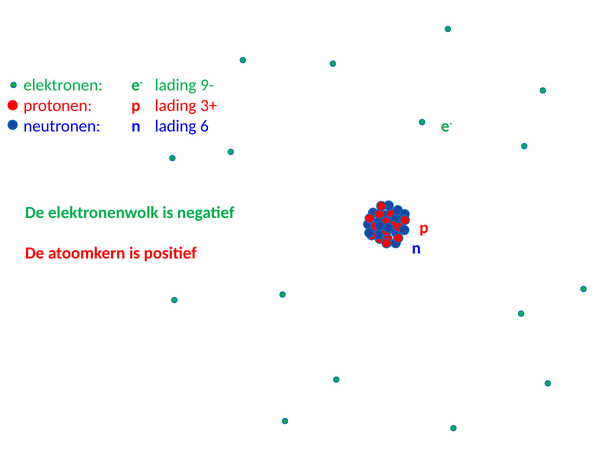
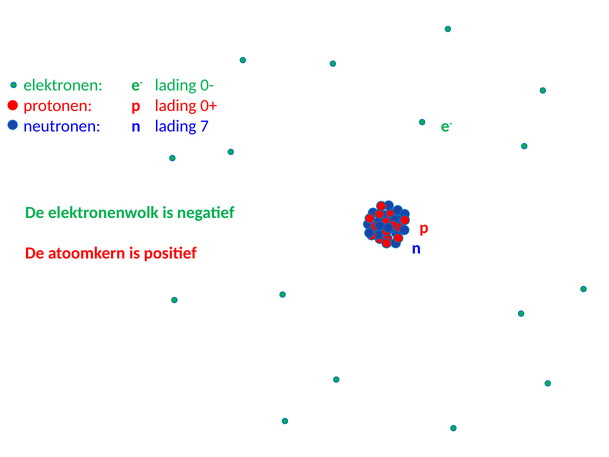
9-: 9- -> 0-
3+: 3+ -> 0+
6: 6 -> 7
